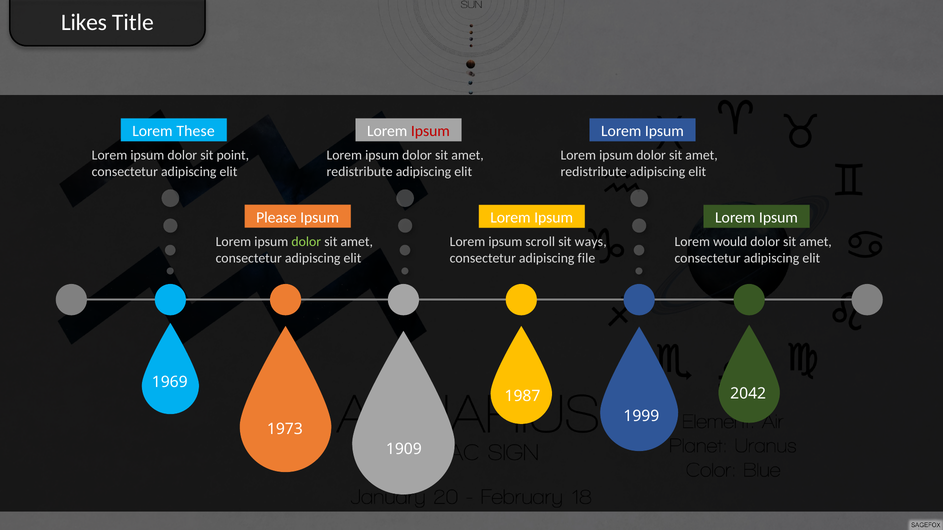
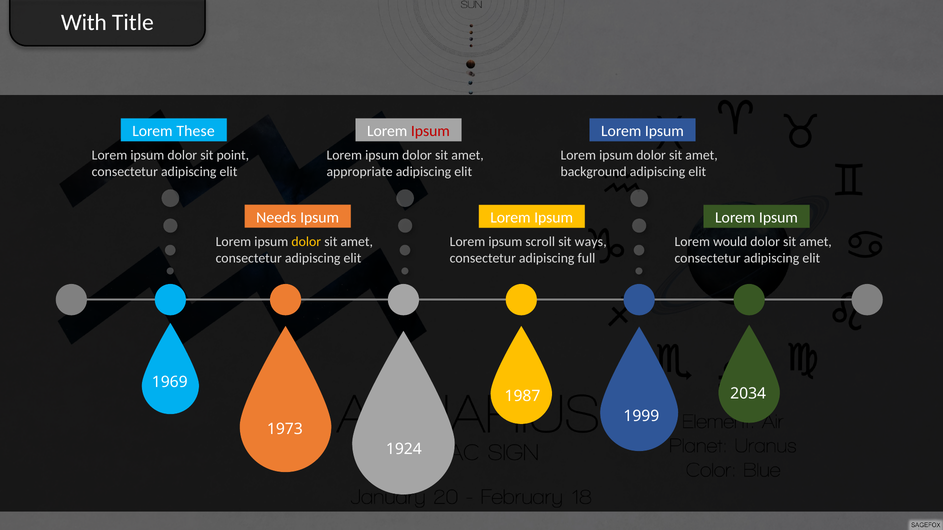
Likes: Likes -> With
redistribute at (360, 172): redistribute -> appropriate
redistribute at (594, 172): redistribute -> background
Please: Please -> Needs
dolor at (306, 242) colour: light green -> yellow
file: file -> full
2042: 2042 -> 2034
1909: 1909 -> 1924
